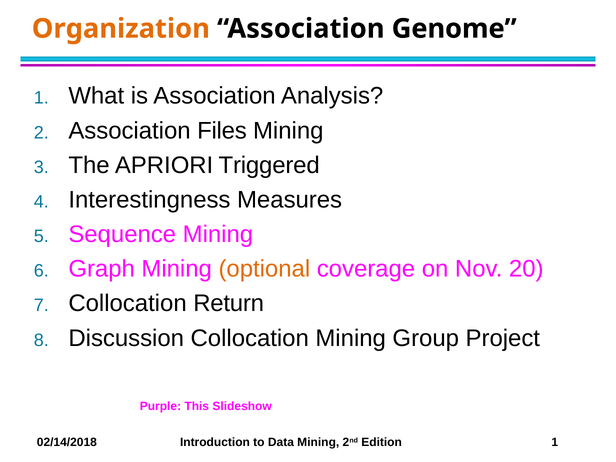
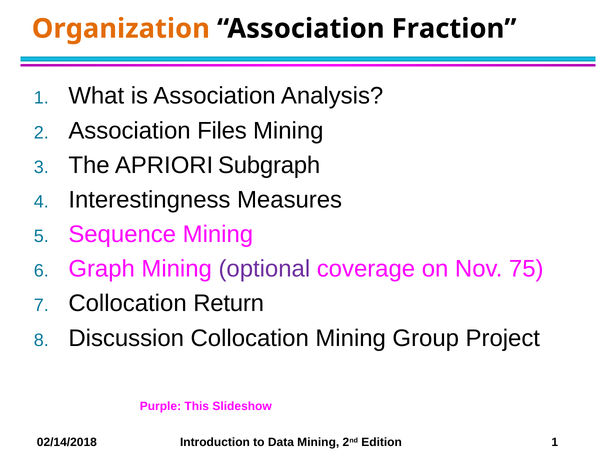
Genome: Genome -> Fraction
Triggered: Triggered -> Subgraph
optional colour: orange -> purple
20: 20 -> 75
